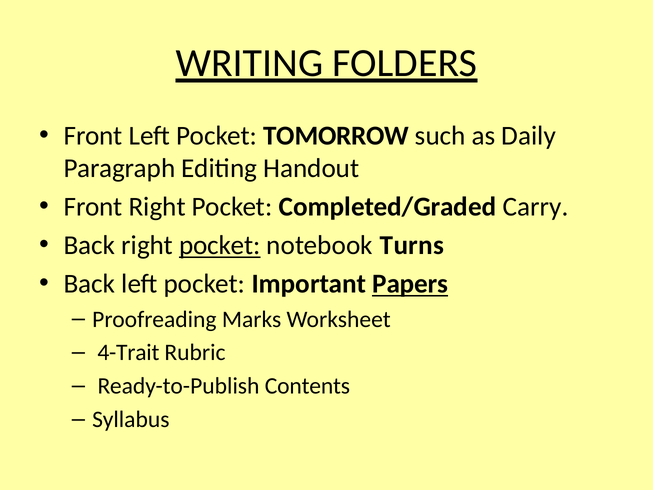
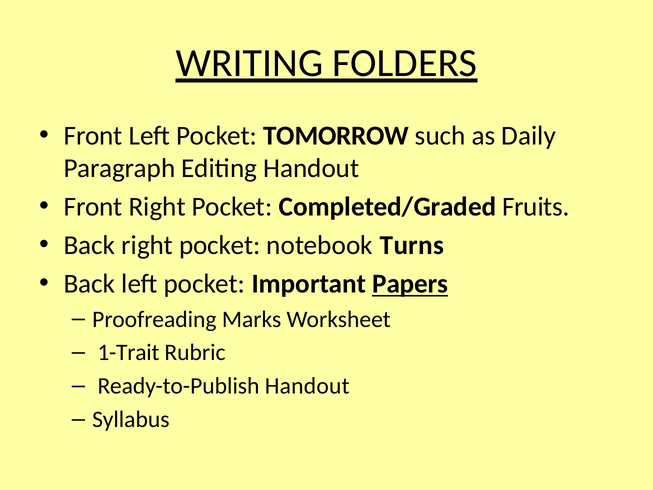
Carry: Carry -> Fruits
pocket at (220, 245) underline: present -> none
4-Trait: 4-Trait -> 1-Trait
Ready-to-Publish Contents: Contents -> Handout
